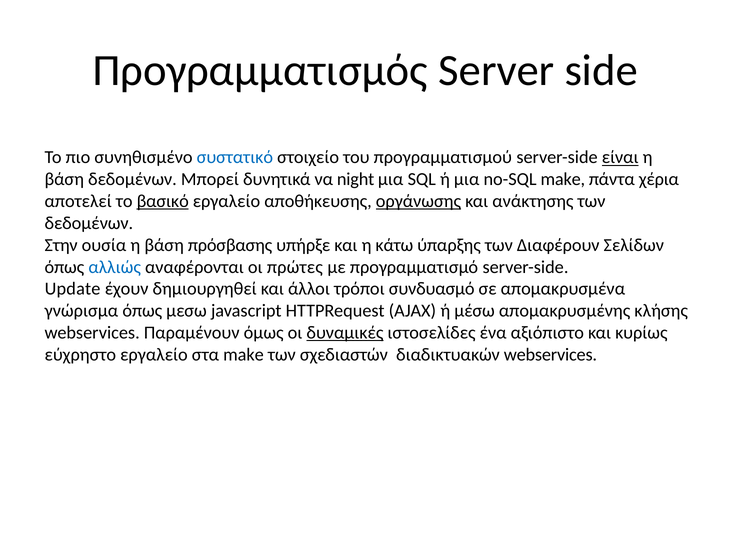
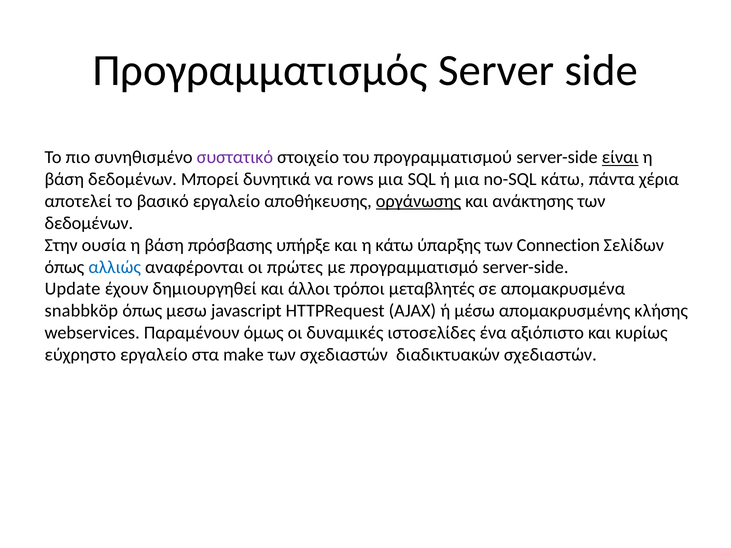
συστατικό colour: blue -> purple
night: night -> rows
no-SQL make: make -> κάτω
βασικό underline: present -> none
Διαφέρουν: Διαφέρουν -> Connection
συνδυασμό: συνδυασμό -> μεταβλητές
γνώρισμα: γνώρισμα -> snabbköp
δυναμικές underline: present -> none
διαδικτυακών webservices: webservices -> σχεδιαστών
